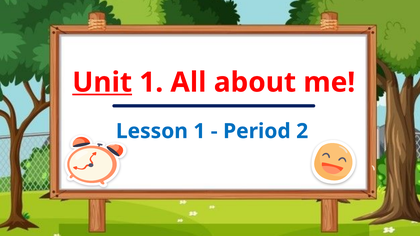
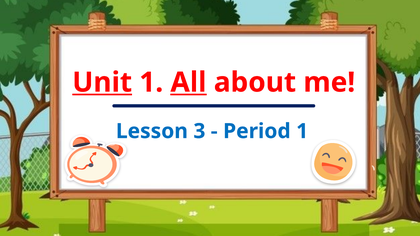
All underline: none -> present
1 at (199, 131): 1 -> 3
Period 2: 2 -> 1
